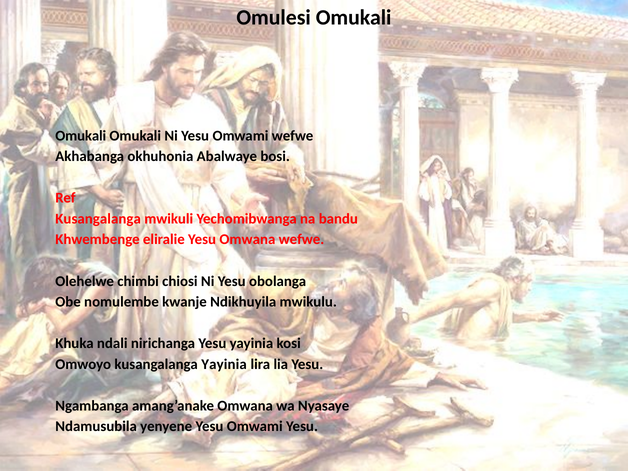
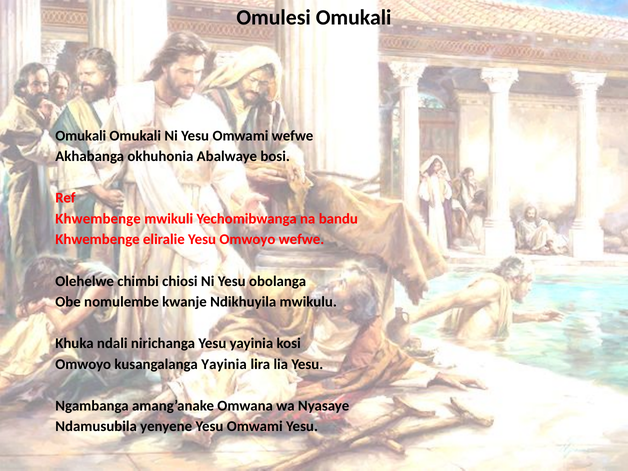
Kusangalanga at (98, 219): Kusangalanga -> Khwembenge
Yesu Omwana: Omwana -> Omwoyo
